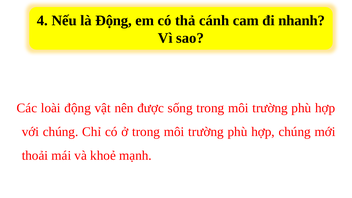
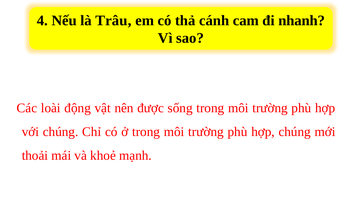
là Động: Động -> Trâu
